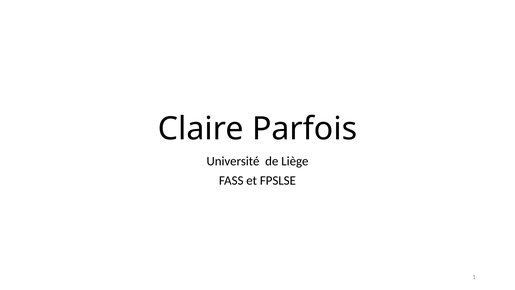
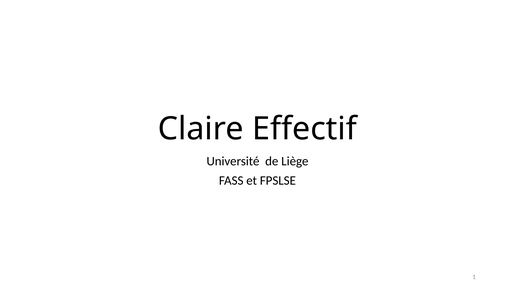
Parfois: Parfois -> Effectif
